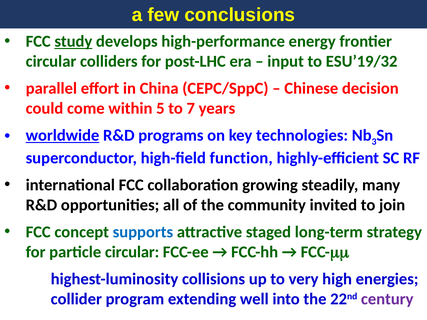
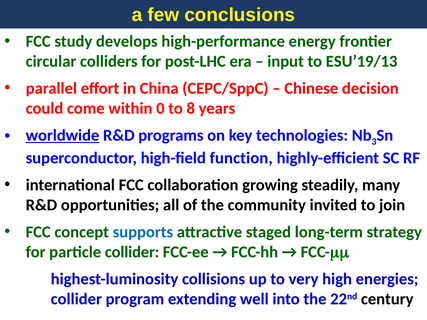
study underline: present -> none
ESU’19/32: ESU’19/32 -> ESU’19/13
5: 5 -> 0
7: 7 -> 8
particle circular: circular -> collider
century colour: purple -> black
